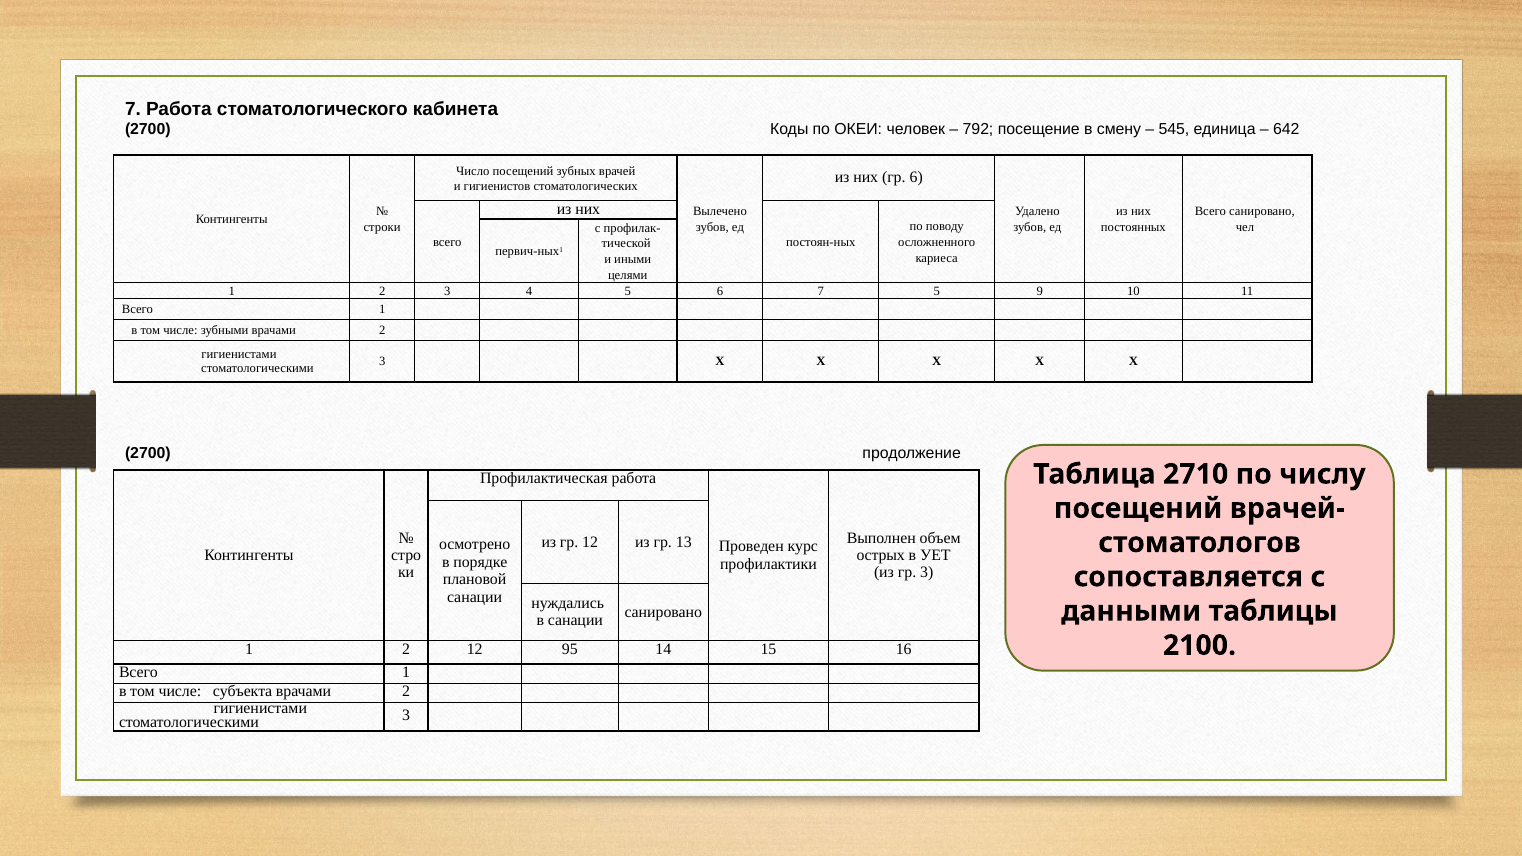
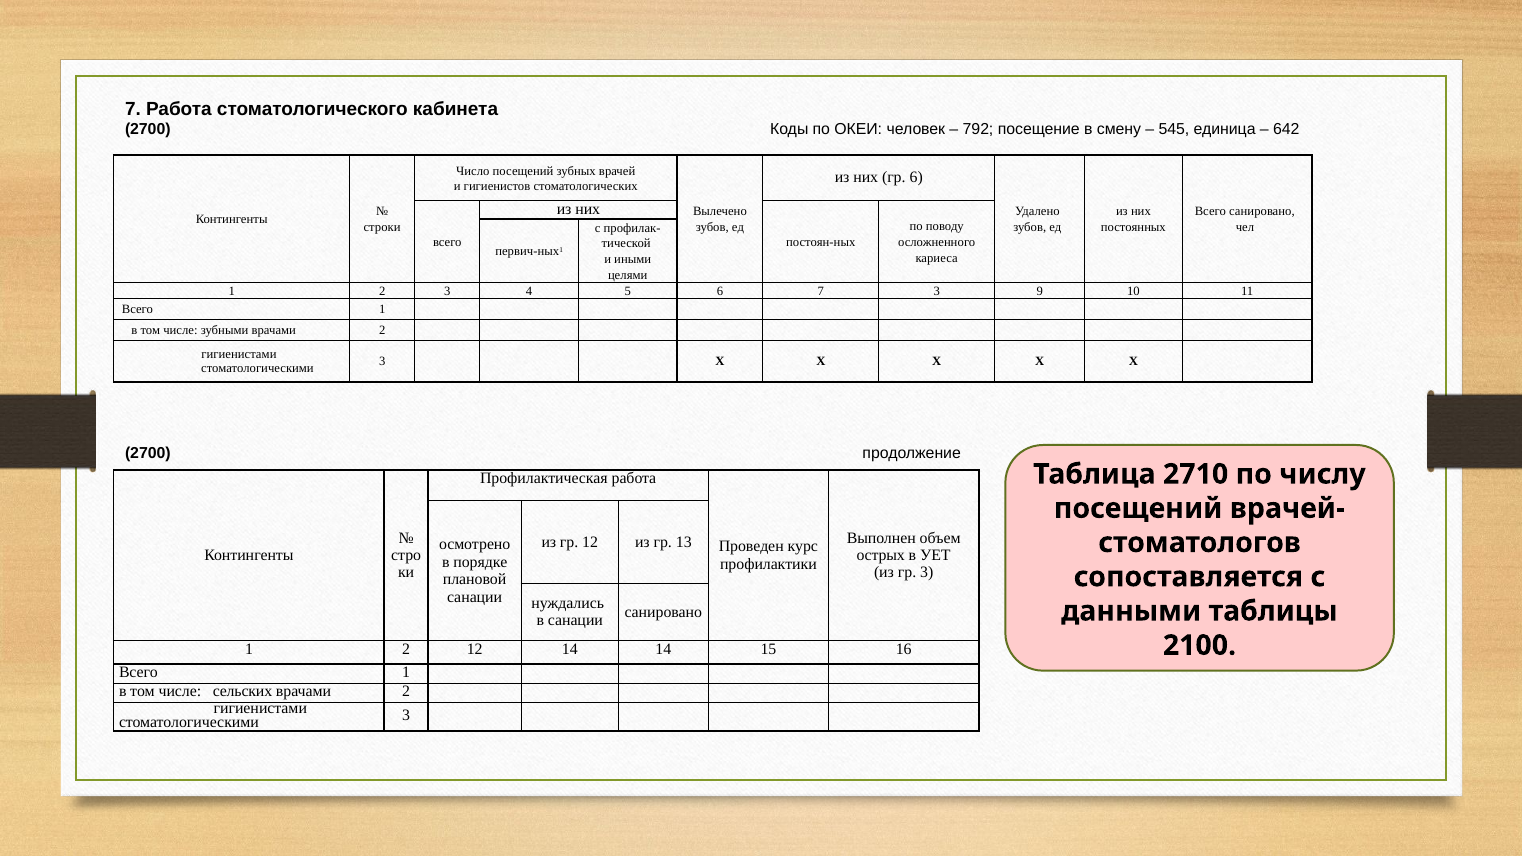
7 5: 5 -> 3
12 95: 95 -> 14
субъекта: субъекта -> сельских
